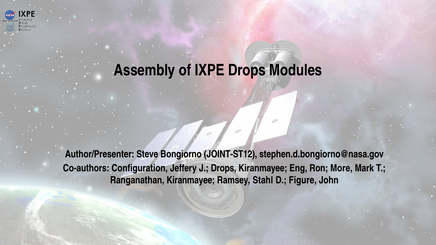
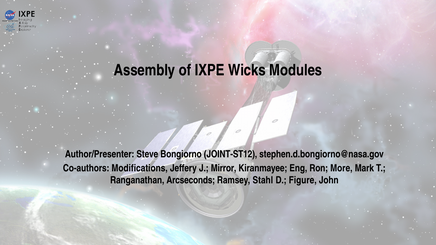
IXPE Drops: Drops -> Wicks
Configuration: Configuration -> Modifications
J Drops: Drops -> Mirror
Ranganathan Kiranmayee: Kiranmayee -> Arcseconds
